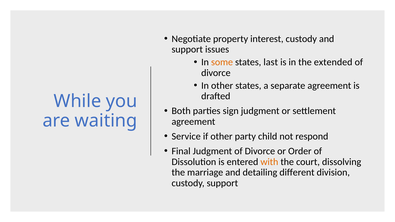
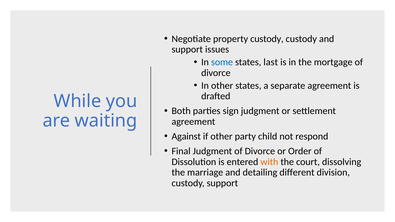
property interest: interest -> custody
some colour: orange -> blue
extended: extended -> mortgage
Service: Service -> Against
